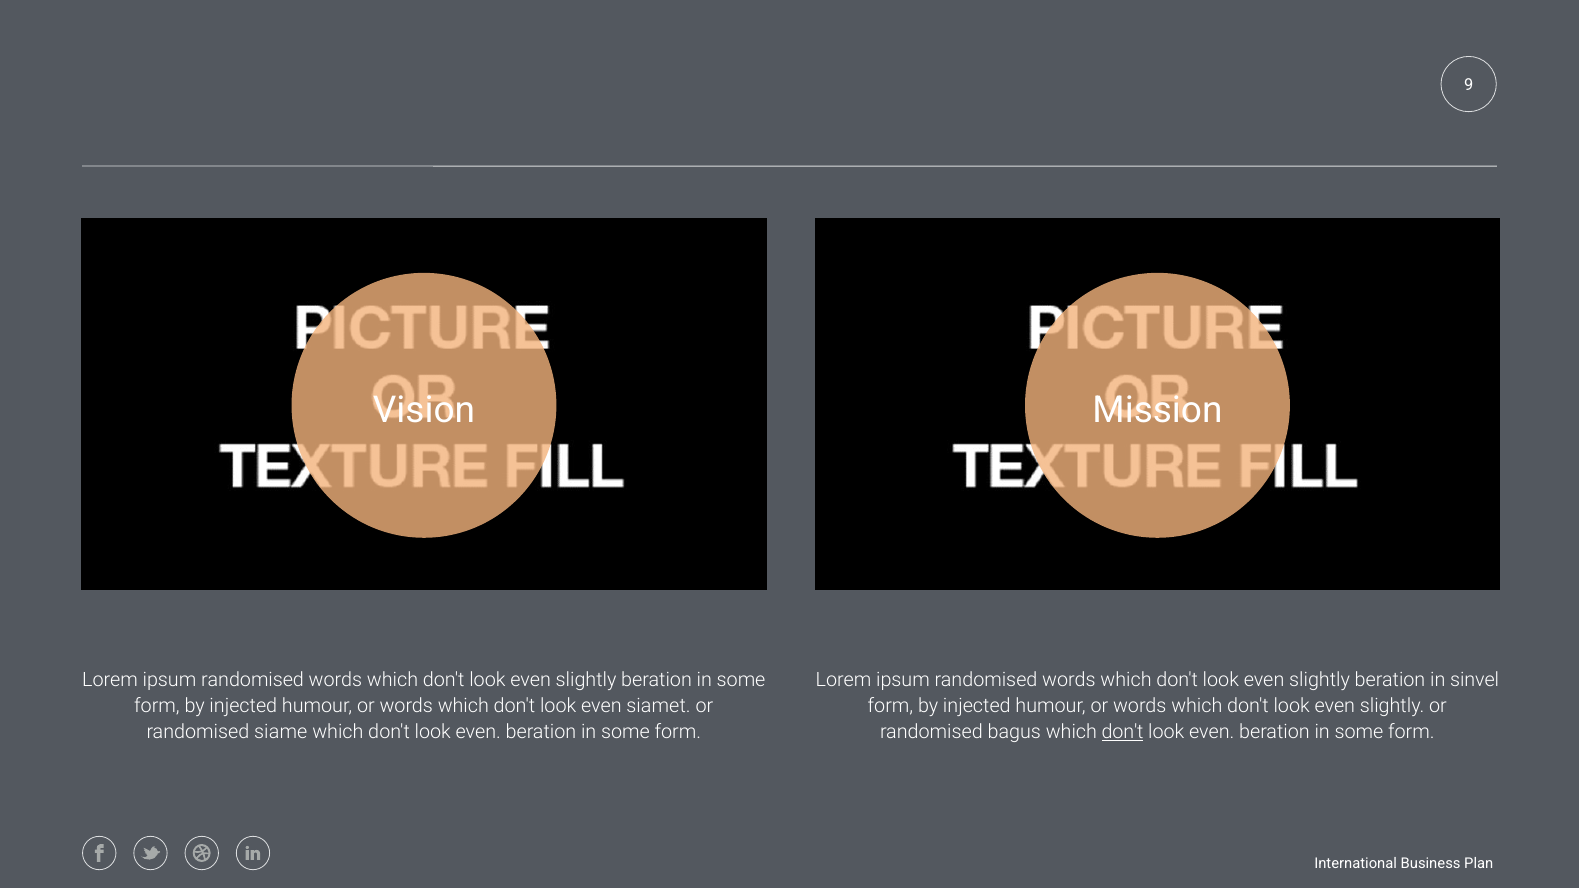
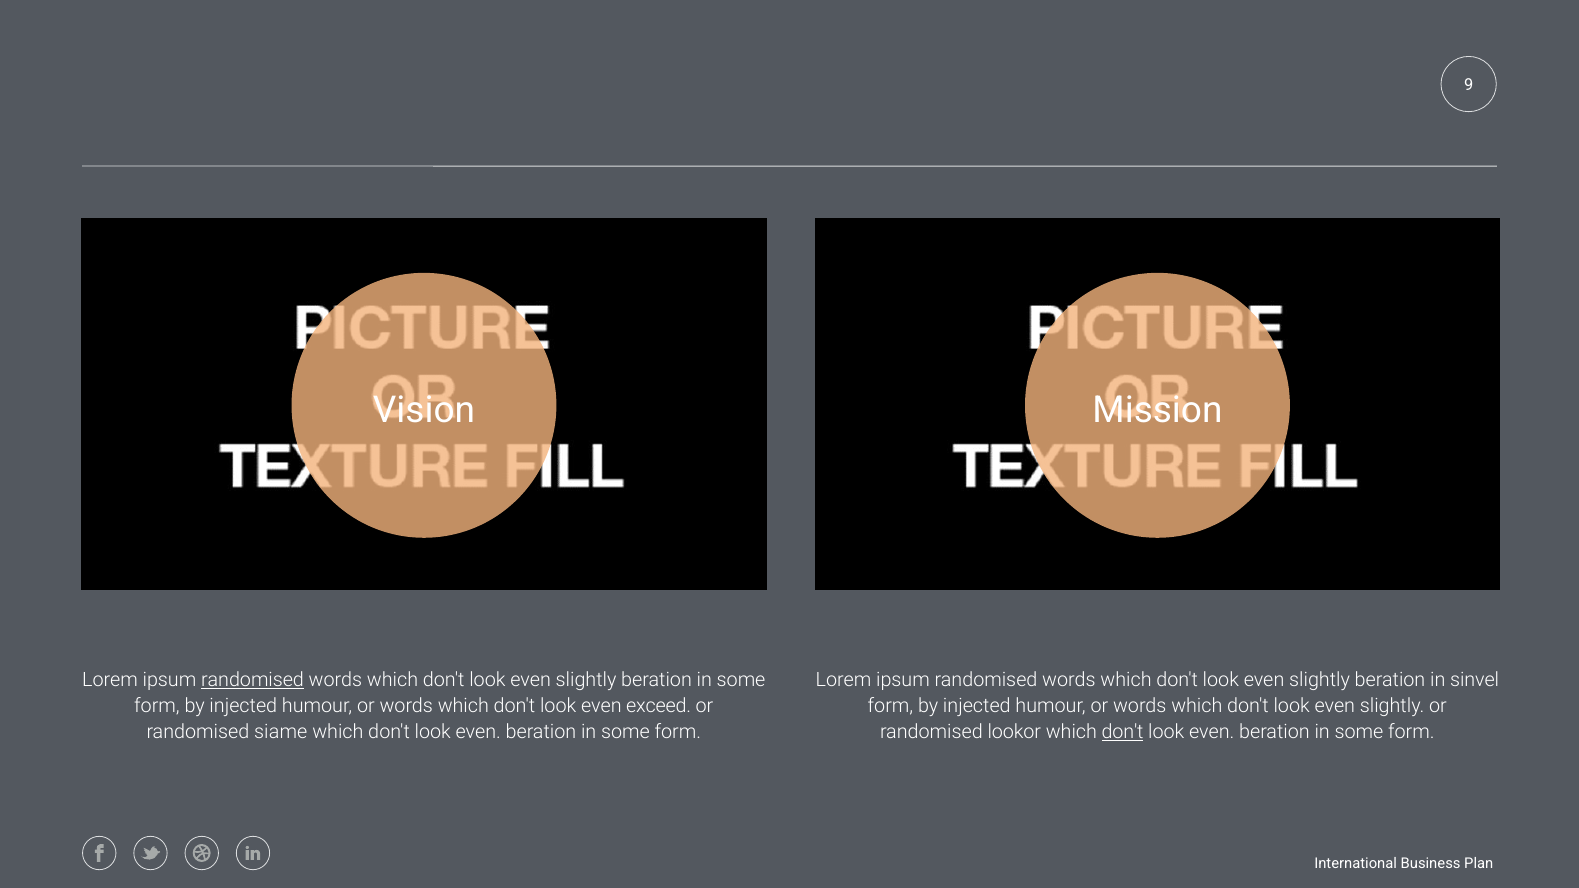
randomised at (253, 680) underline: none -> present
siamet: siamet -> exceed
bagus: bagus -> lookor
